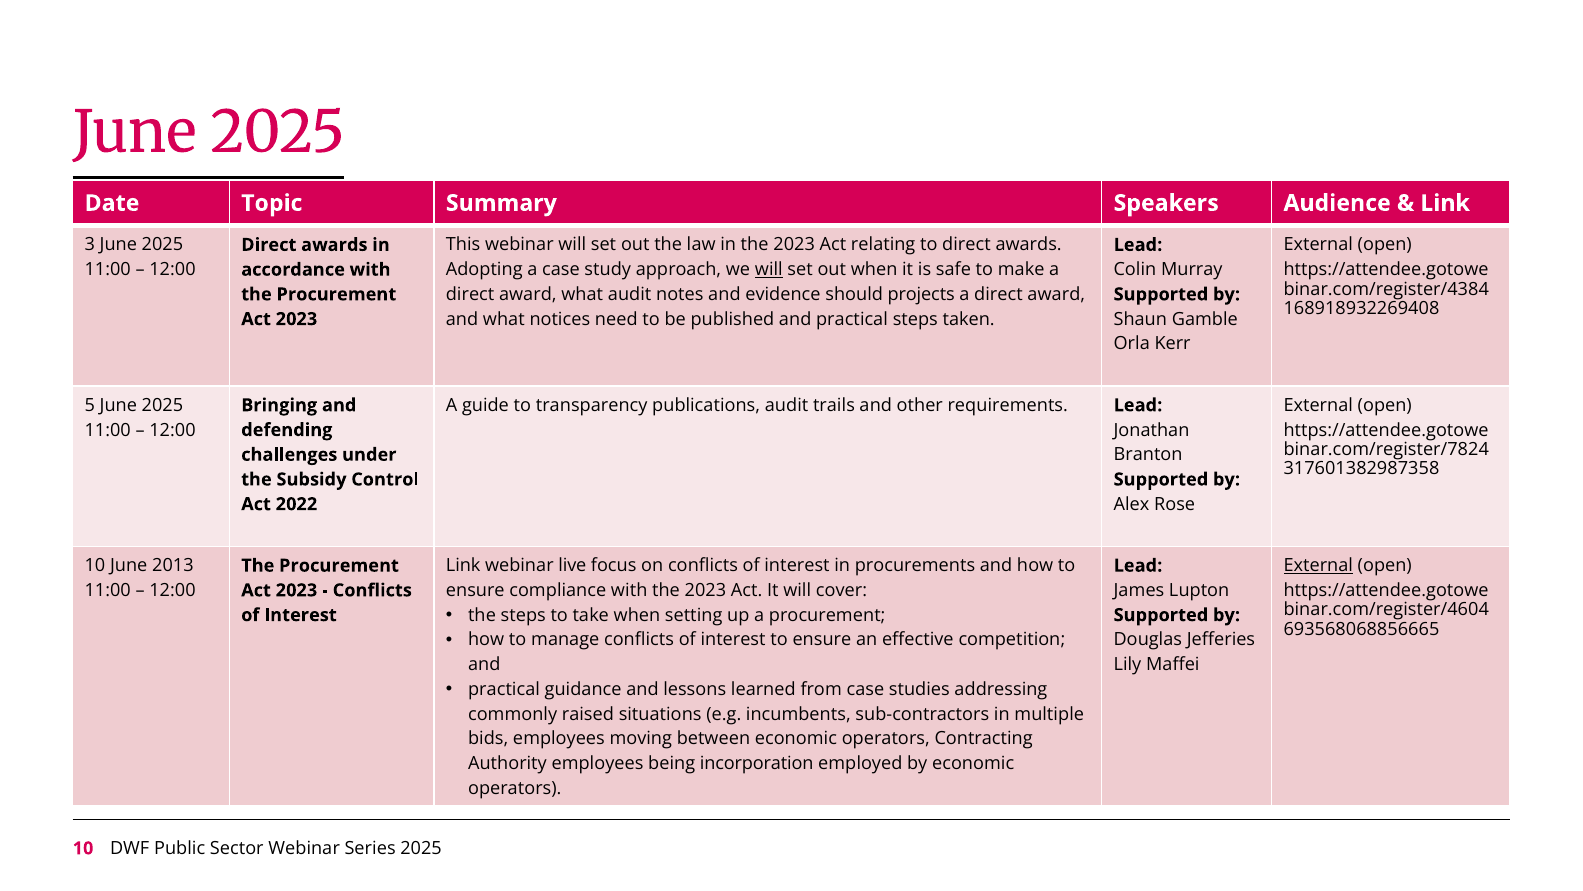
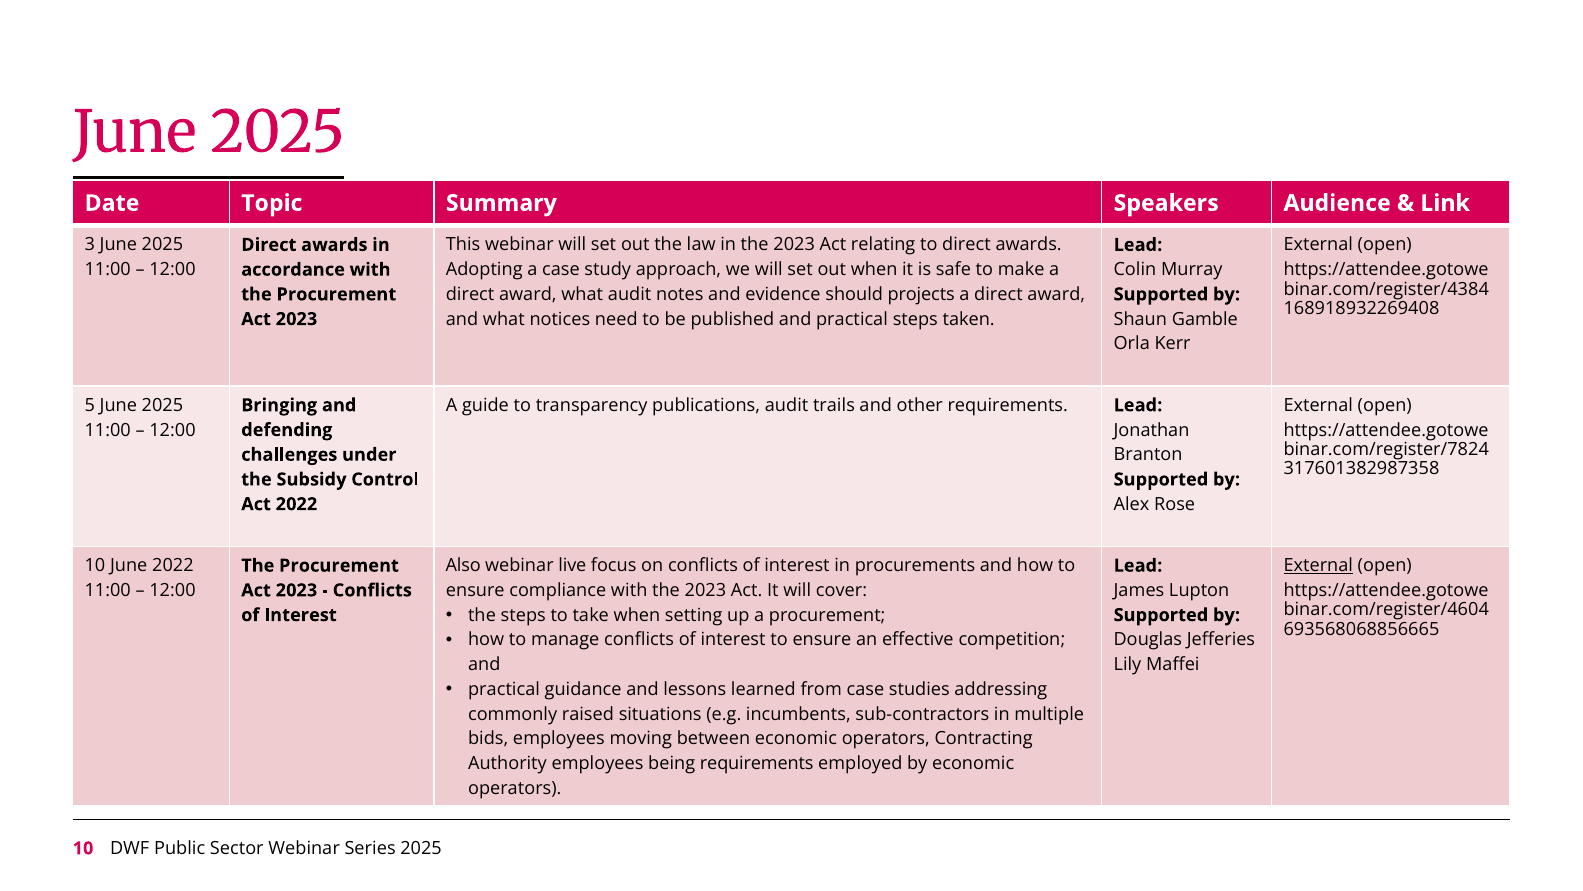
will at (769, 269) underline: present -> none
June 2013: 2013 -> 2022
Link at (463, 565): Link -> Also
being incorporation: incorporation -> requirements
